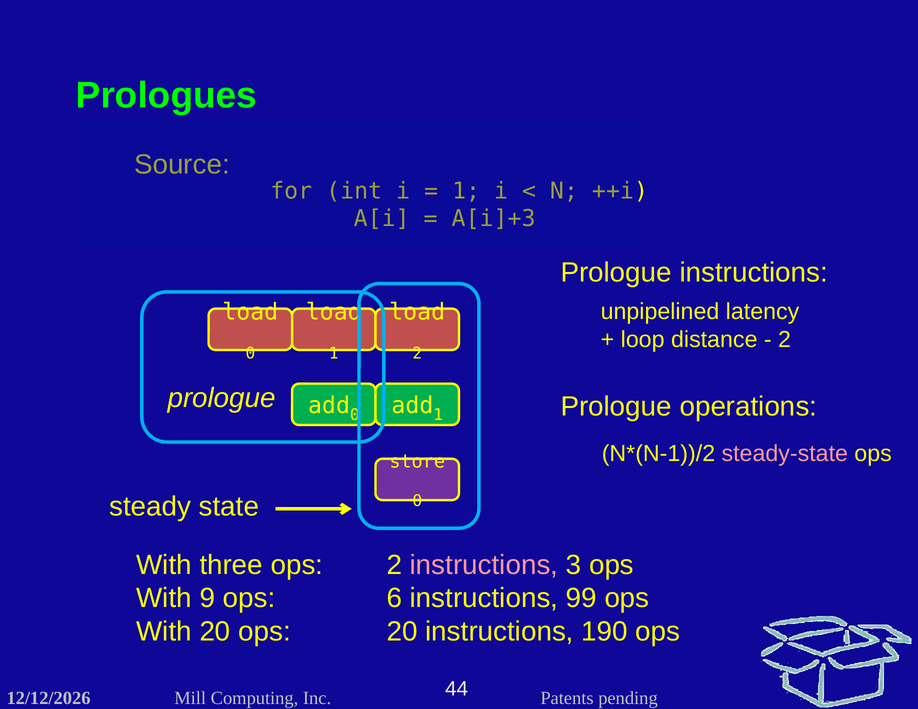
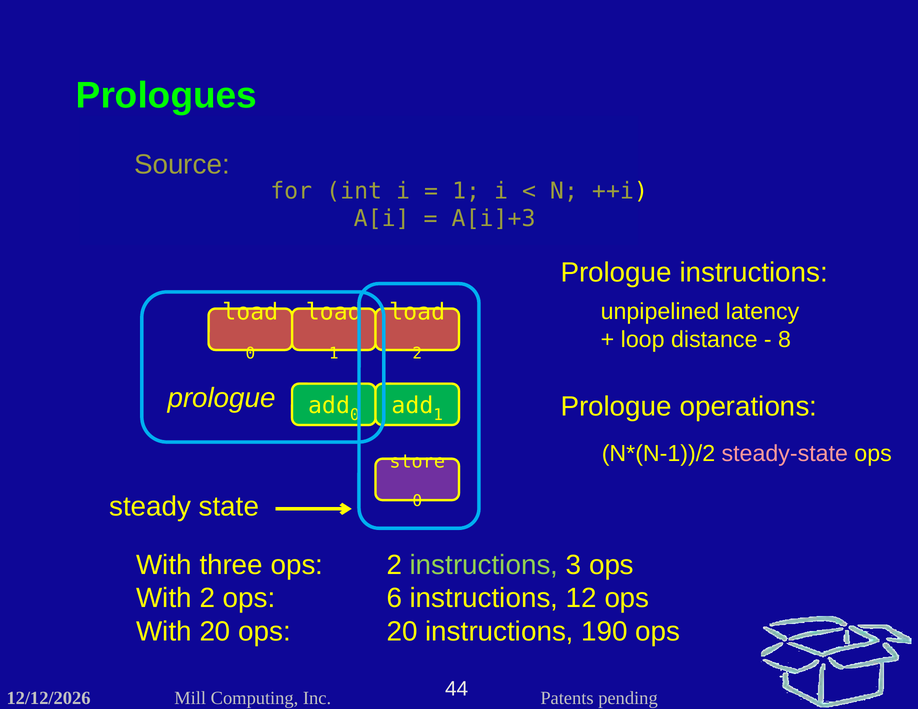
2 at (785, 340): 2 -> 8
instructions at (484, 565) colour: pink -> light green
With 9: 9 -> 2
99: 99 -> 12
